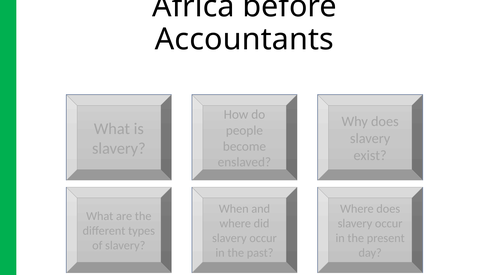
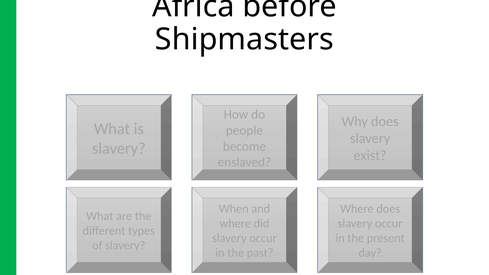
Accountants: Accountants -> Shipmasters
